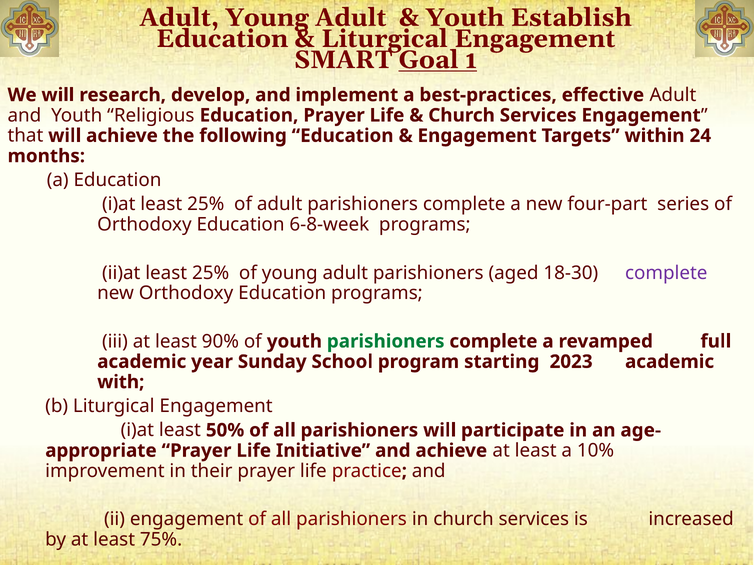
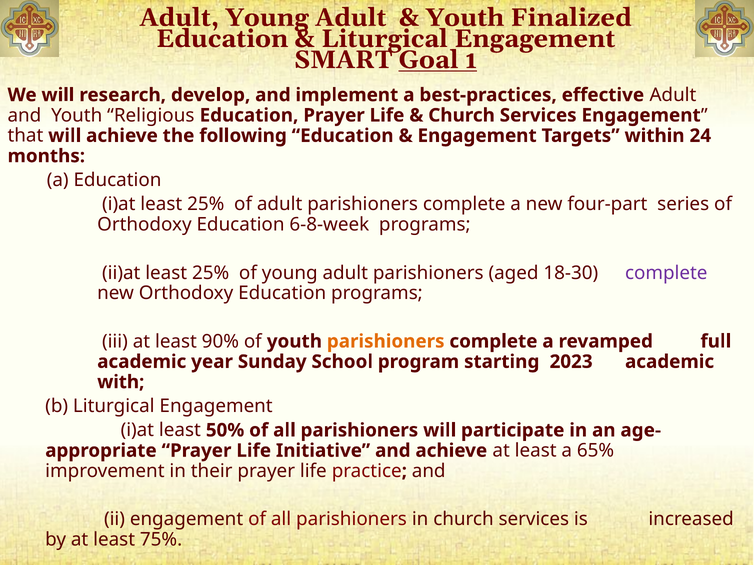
Establish: Establish -> Finalized
parishioners at (386, 342) colour: green -> orange
10%: 10% -> 65%
